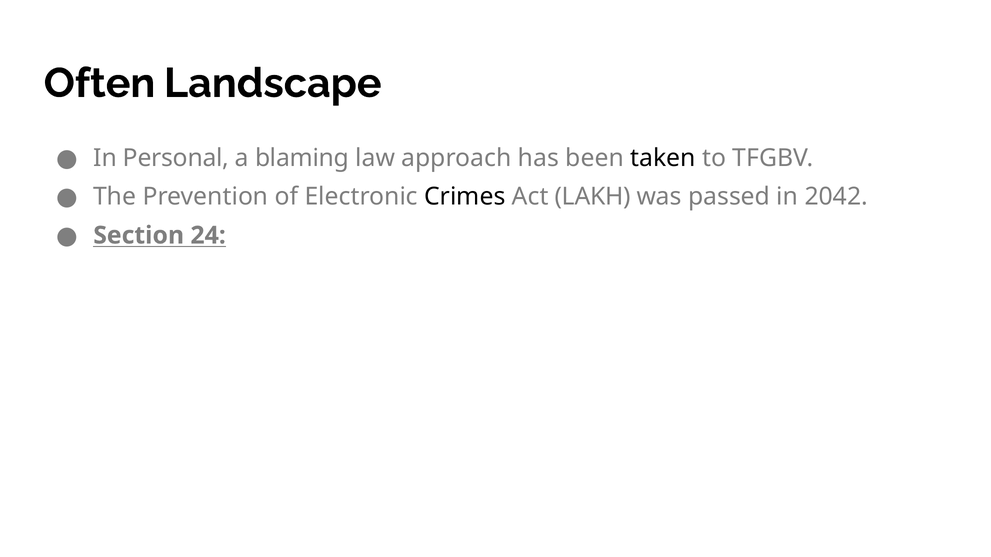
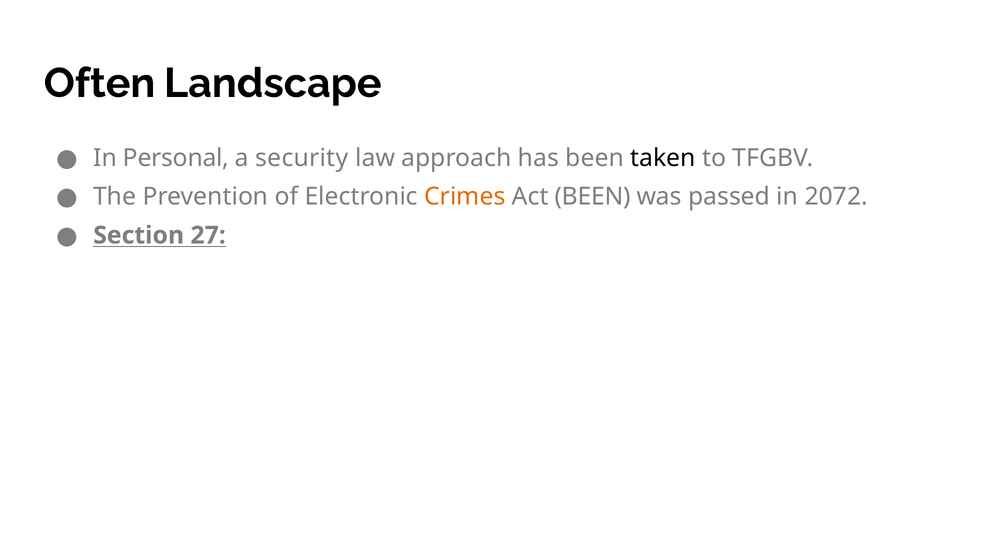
blaming: blaming -> security
Crimes colour: black -> orange
Act LAKH: LAKH -> BEEN
2042: 2042 -> 2072
24: 24 -> 27
